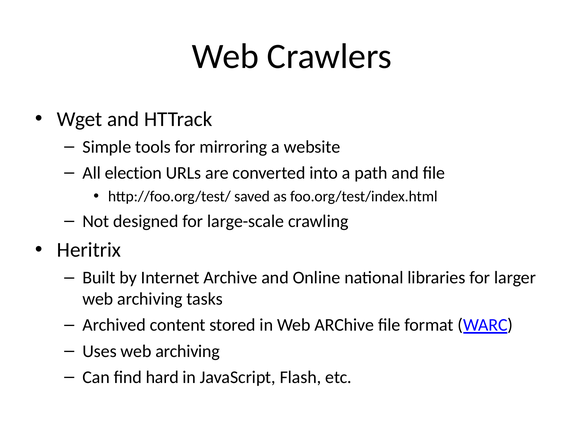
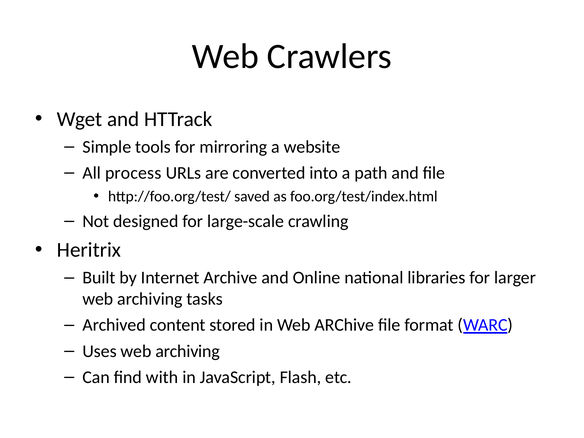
election: election -> process
hard: hard -> with
